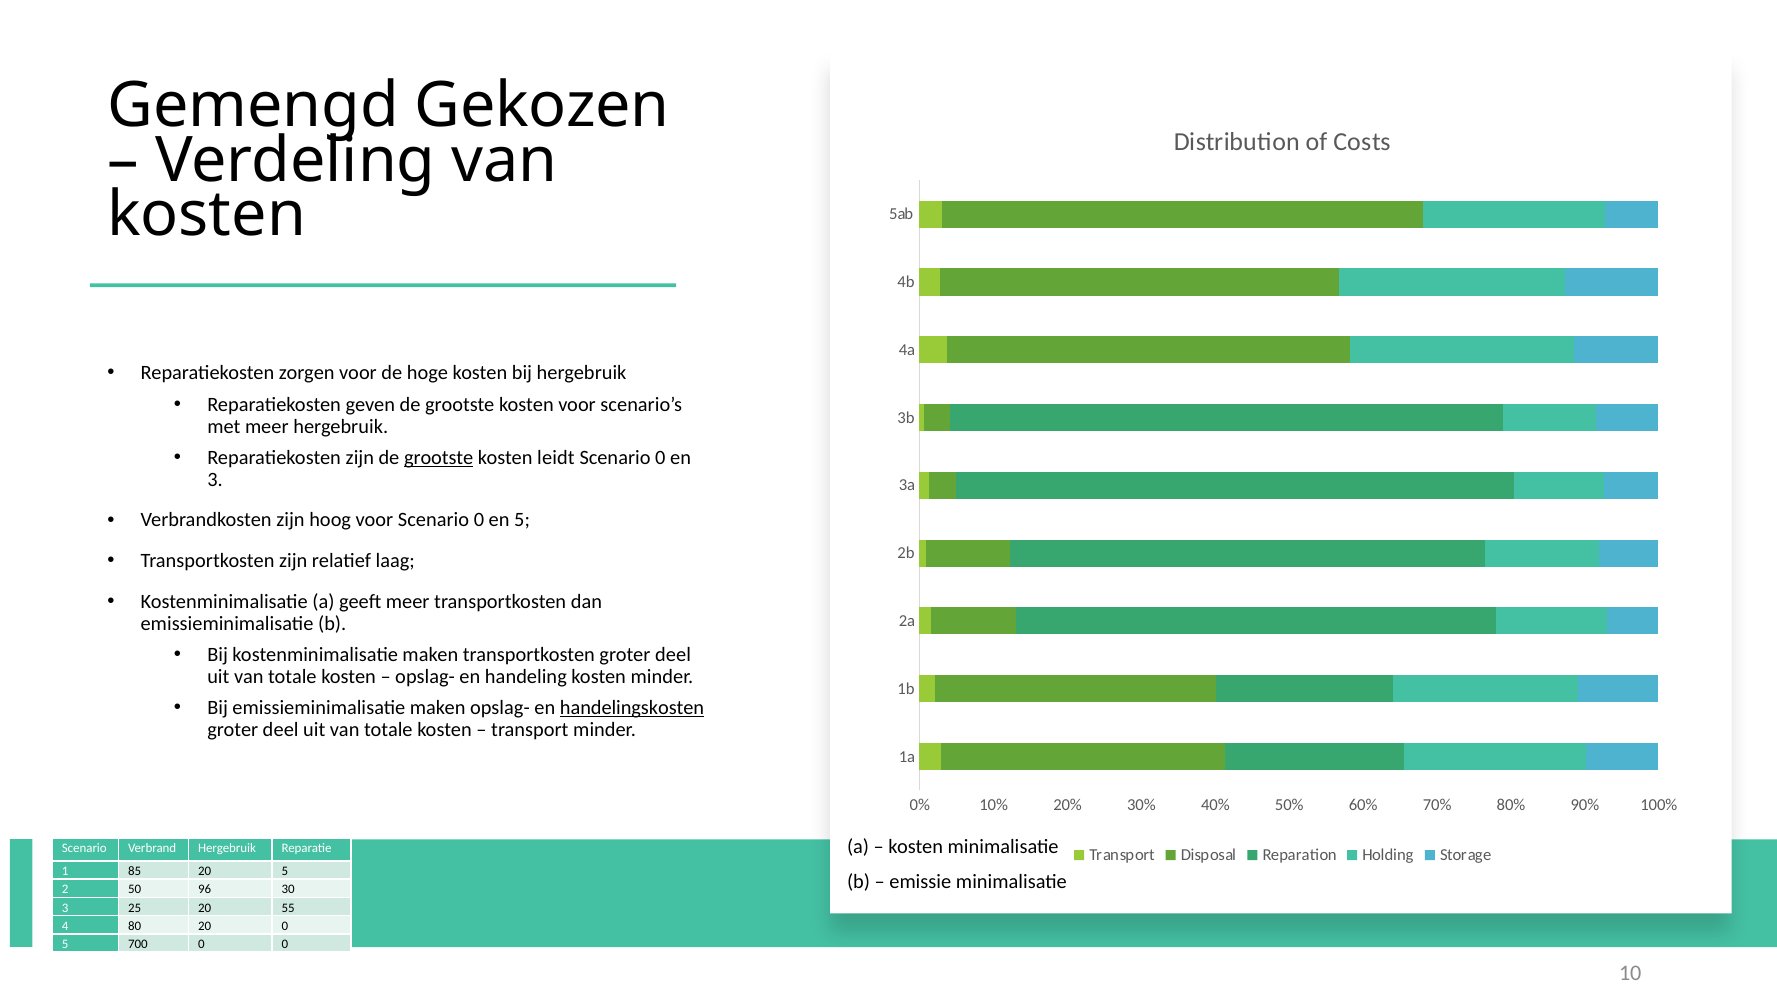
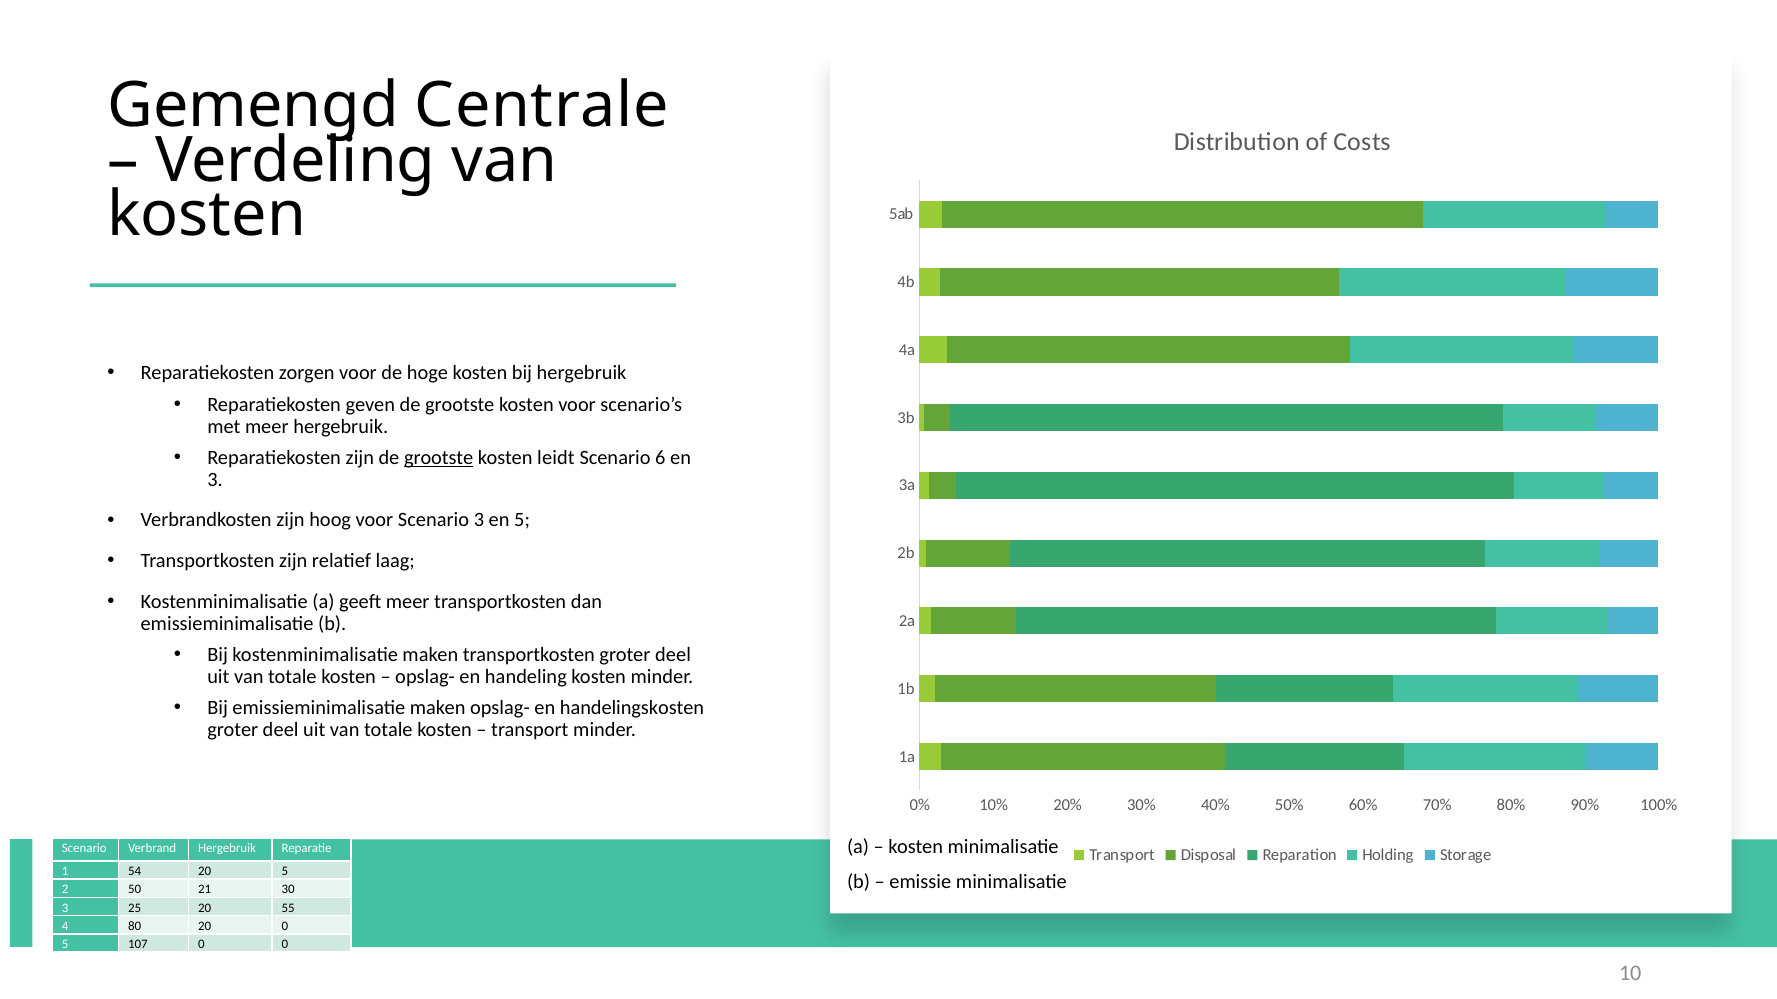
Gekozen: Gekozen -> Centrale
0 at (660, 458): 0 -> 6
voor Scenario 0: 0 -> 3
handelingskosten underline: present -> none
85: 85 -> 54
96: 96 -> 21
700: 700 -> 107
